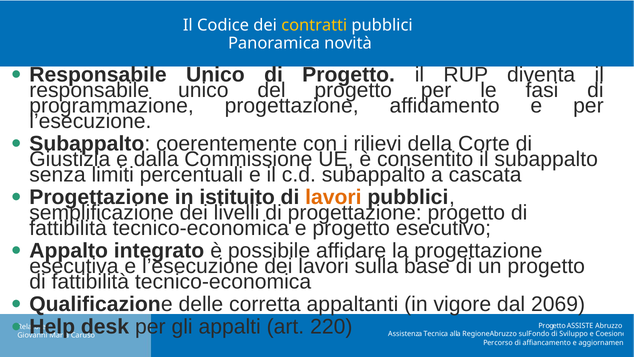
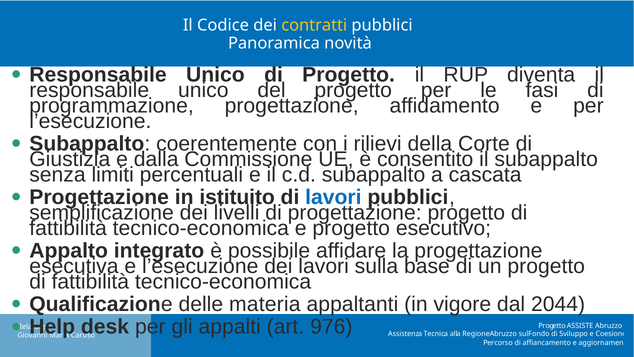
lavori at (333, 197) colour: orange -> blue
corretta: corretta -> materia
2069: 2069 -> 2044
220: 220 -> 976
